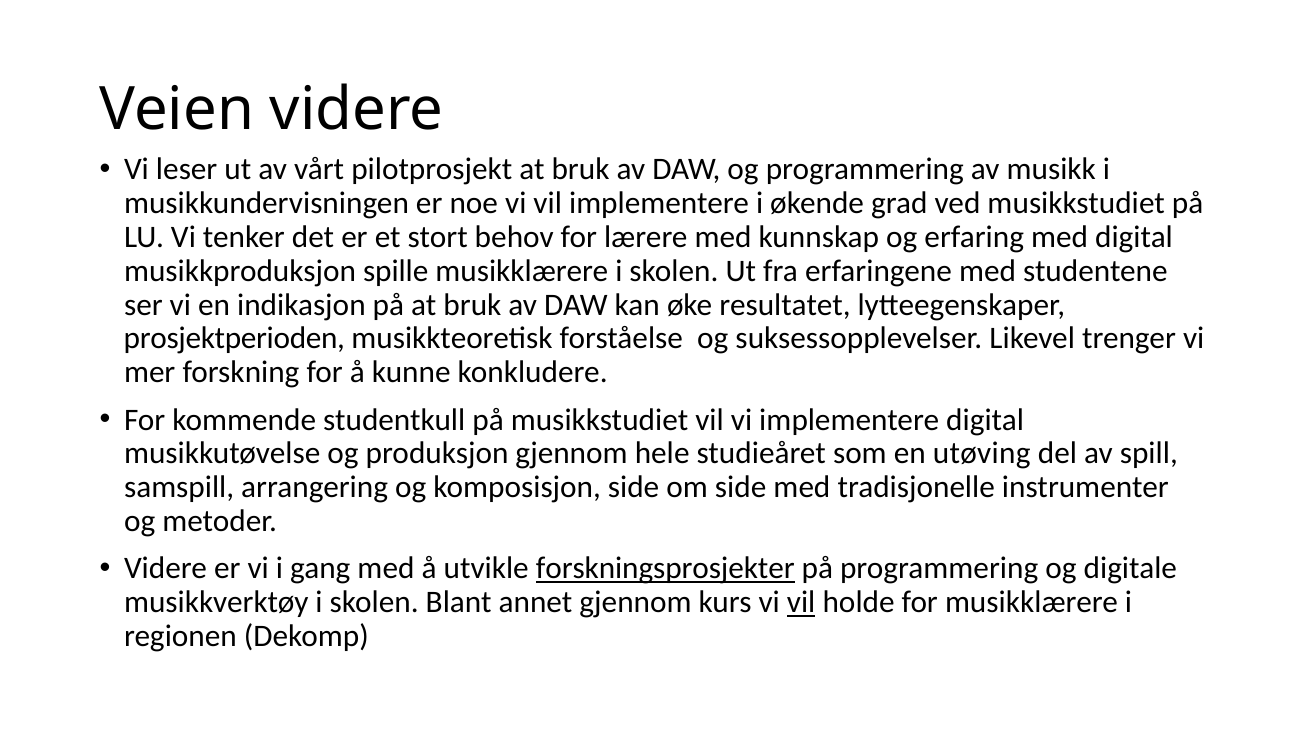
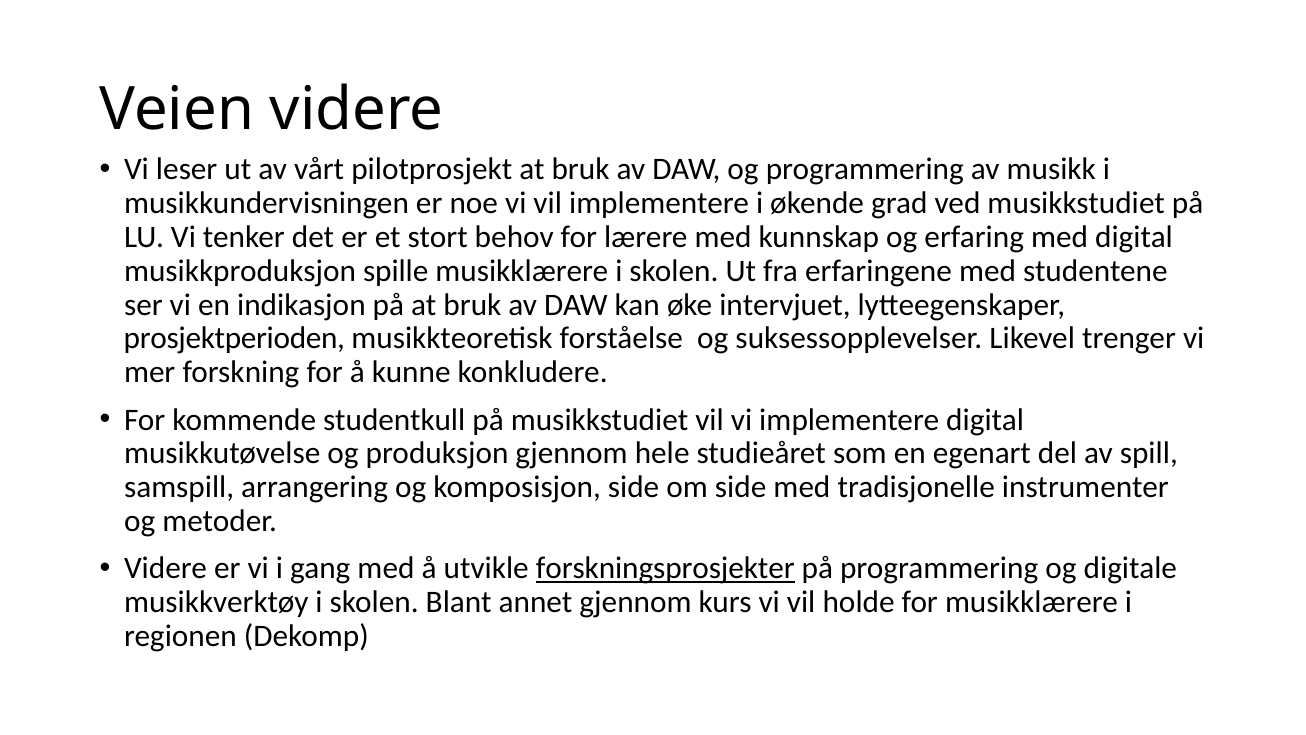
resultatet: resultatet -> intervjuet
utøving: utøving -> egenart
vil at (801, 602) underline: present -> none
